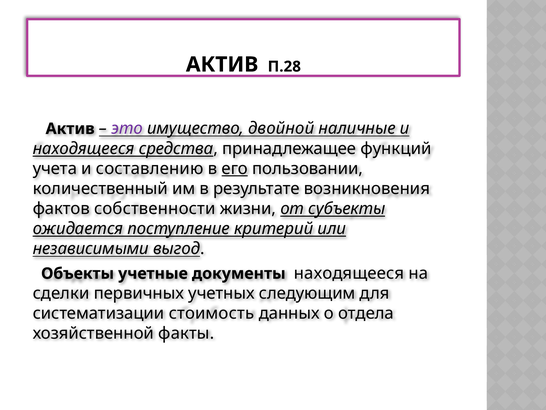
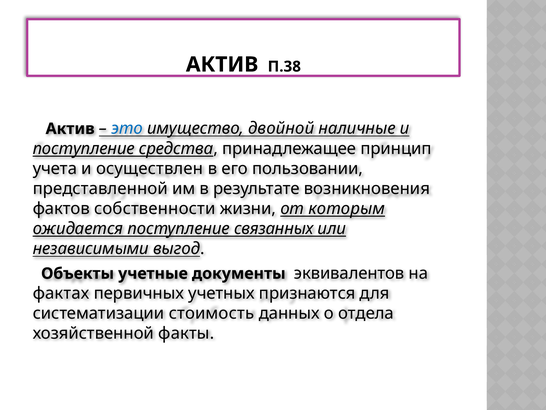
П.28: П.28 -> П.38
это colour: purple -> blue
находящееся at (84, 148): находящееся -> поступление
функций: функций -> принцип
составлению: составлению -> осуществлен
его underline: present -> none
количественный: количественный -> представленной
субъекты: субъекты -> которым
критерий: критерий -> связанных
документы находящееся: находящееся -> эквивалентов
сделки: сделки -> фактах
следующим: следующим -> признаются
